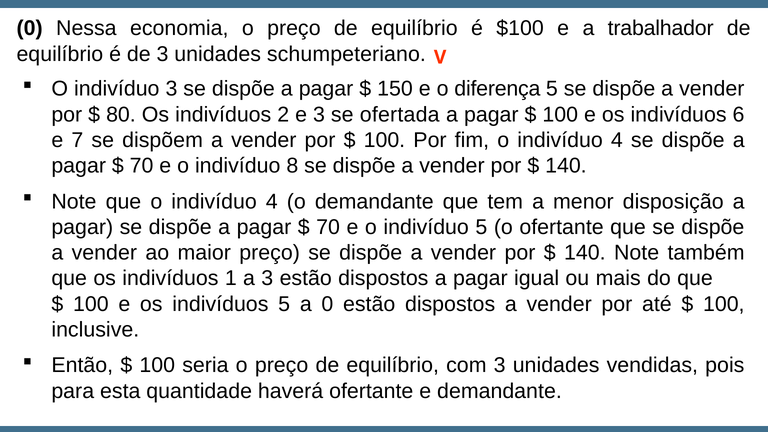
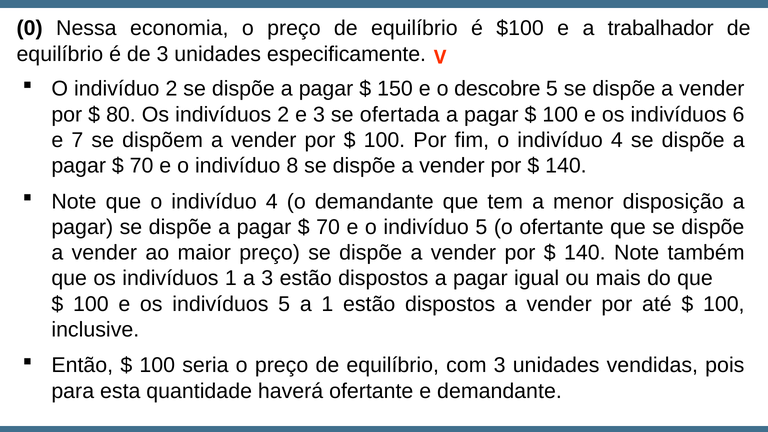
schumpeteriano: schumpeteriano -> especificamente
indivíduo 3: 3 -> 2
diferença: diferença -> descobre
a 0: 0 -> 1
